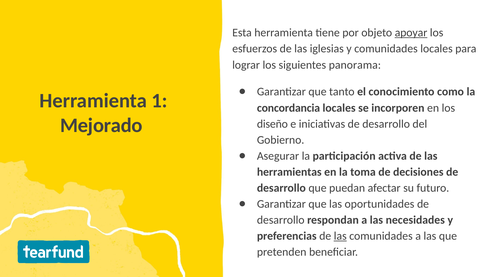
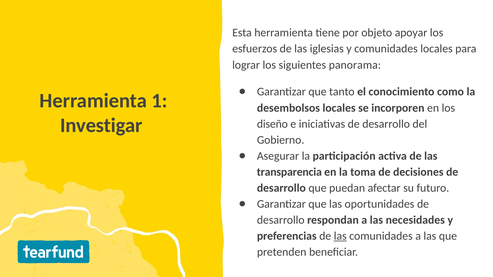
apoyar underline: present -> none
concordancia: concordancia -> desembolsos
Mejorado: Mejorado -> Investigar
herramientas: herramientas -> transparencia
